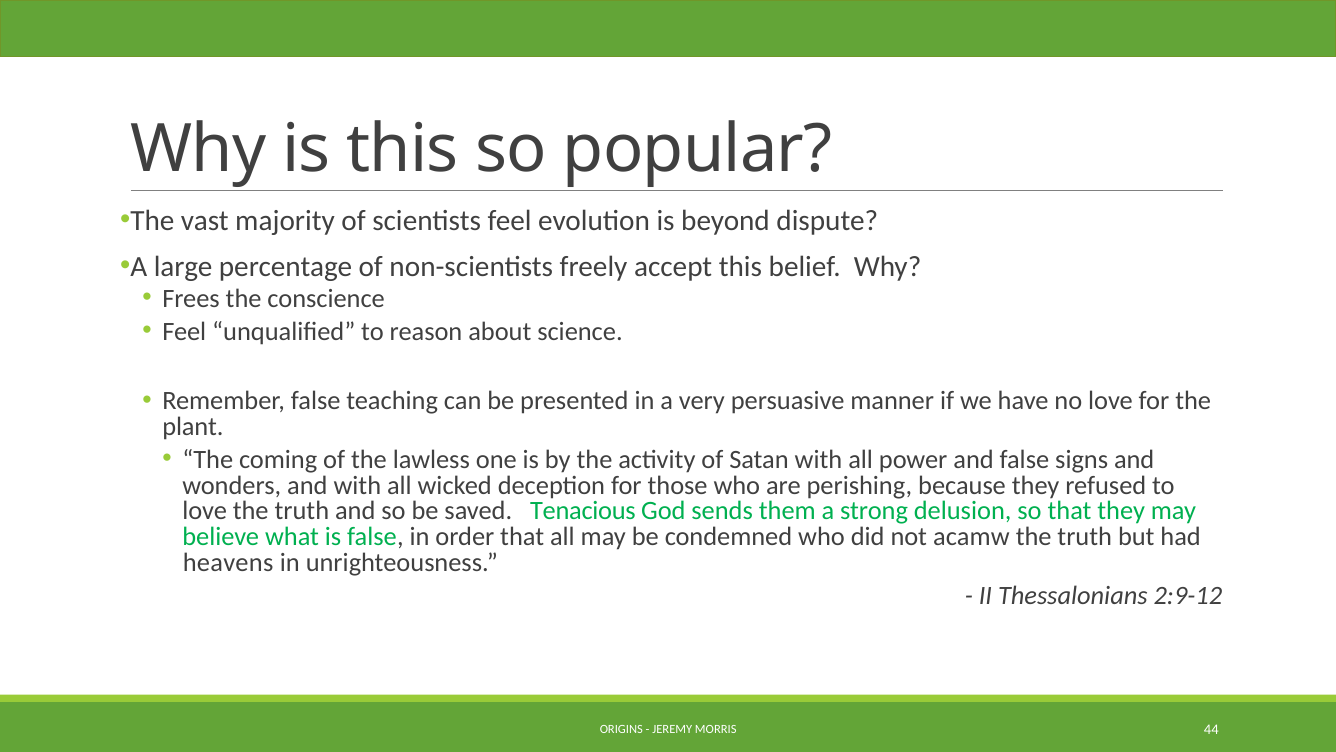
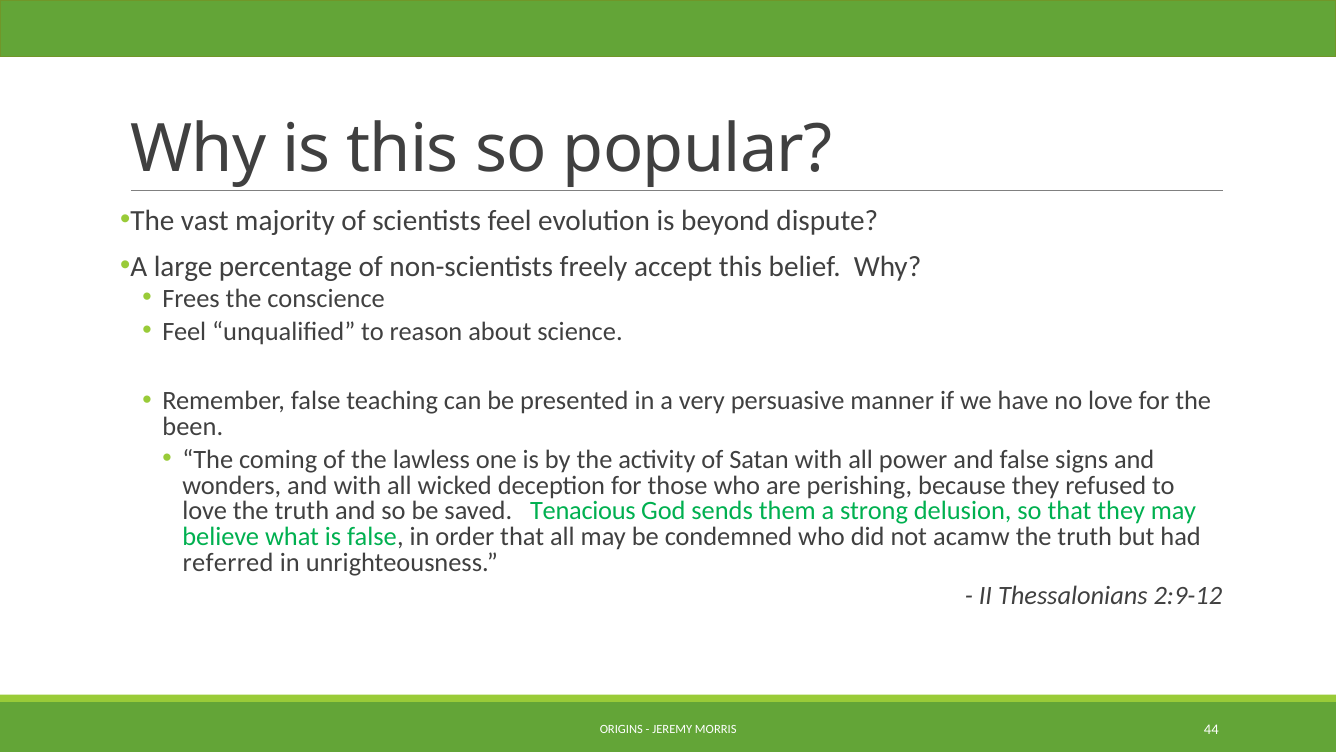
plant: plant -> been
heavens: heavens -> referred
